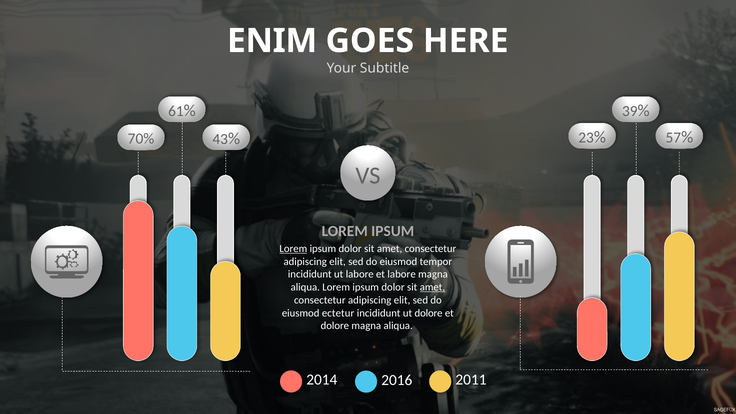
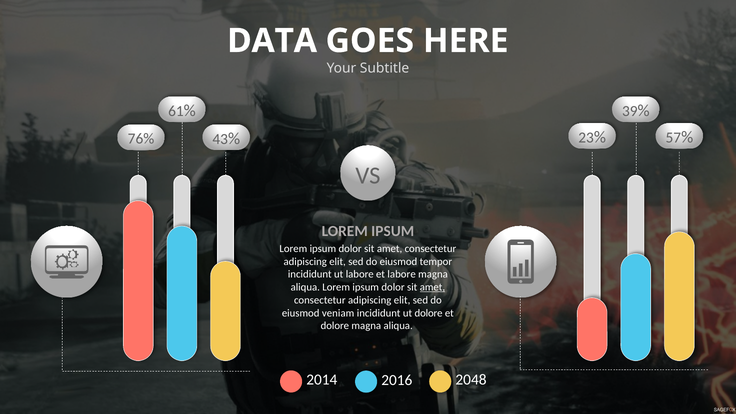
ENIM: ENIM -> DATA
70%: 70% -> 76%
Lorem at (293, 249) underline: present -> none
ectetur: ectetur -> veniam
2011: 2011 -> 2048
